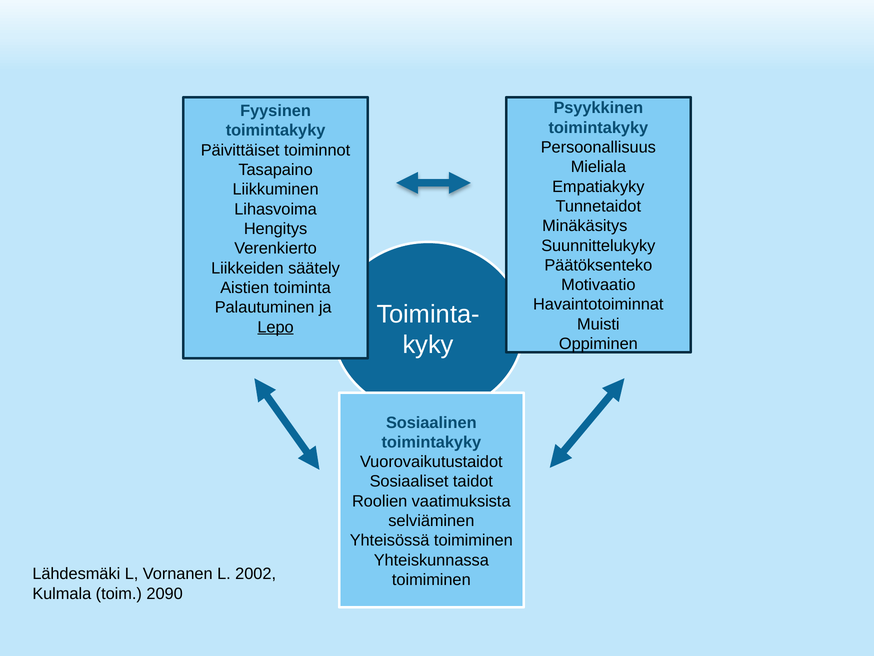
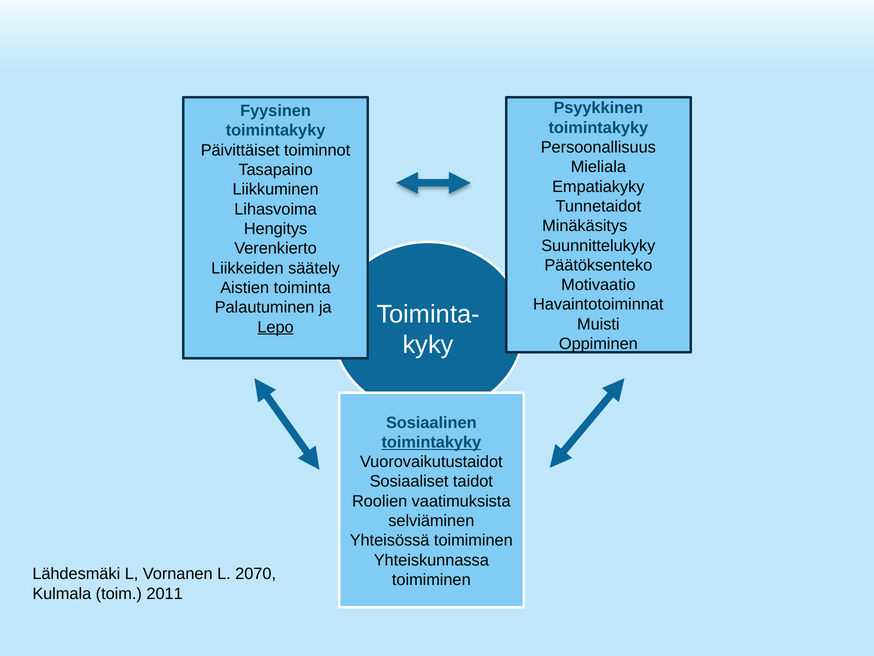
toimintakyky at (431, 442) underline: none -> present
2002: 2002 -> 2070
2090: 2090 -> 2011
